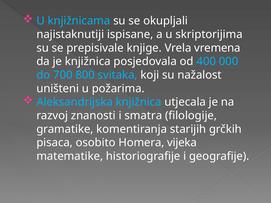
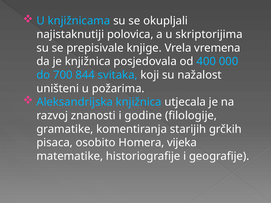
ispisane: ispisane -> polovica
800: 800 -> 844
smatra: smatra -> godine
